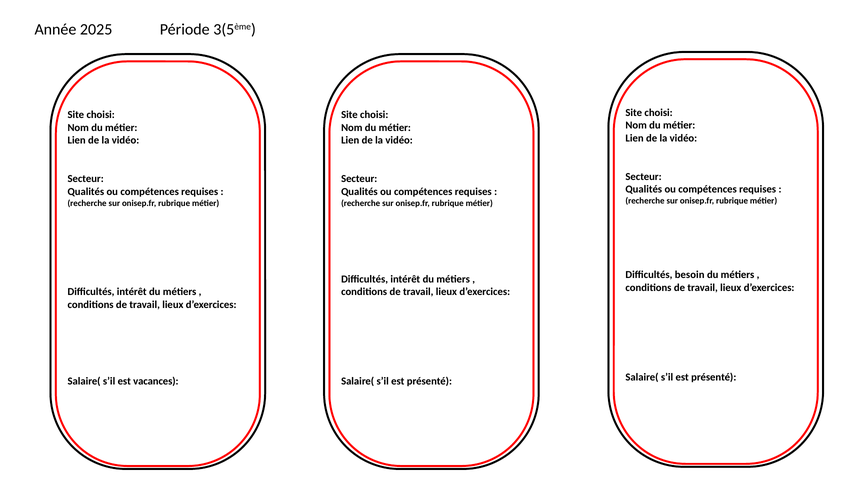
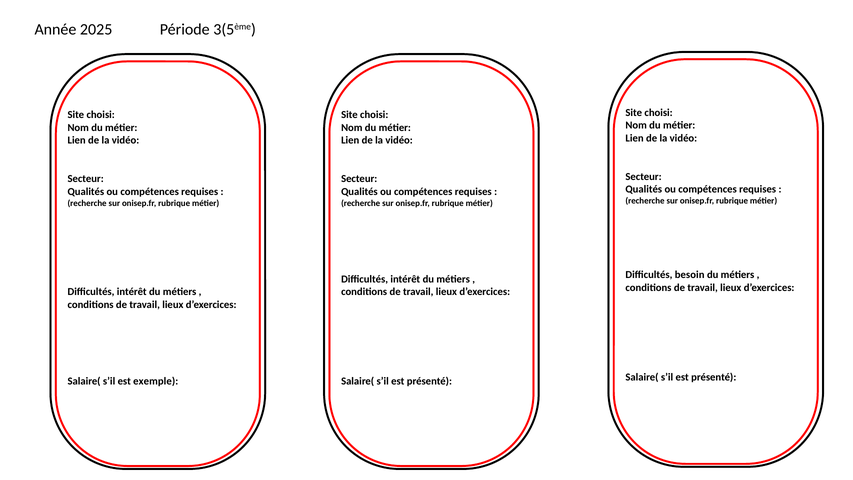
vacances: vacances -> exemple
